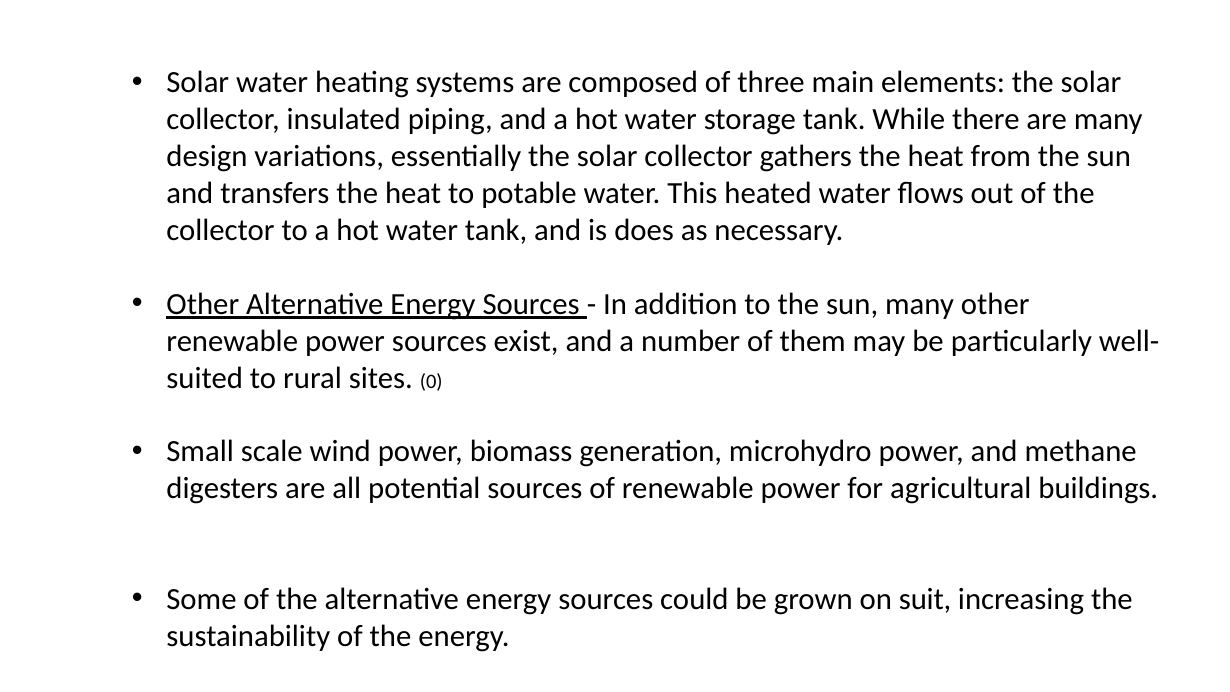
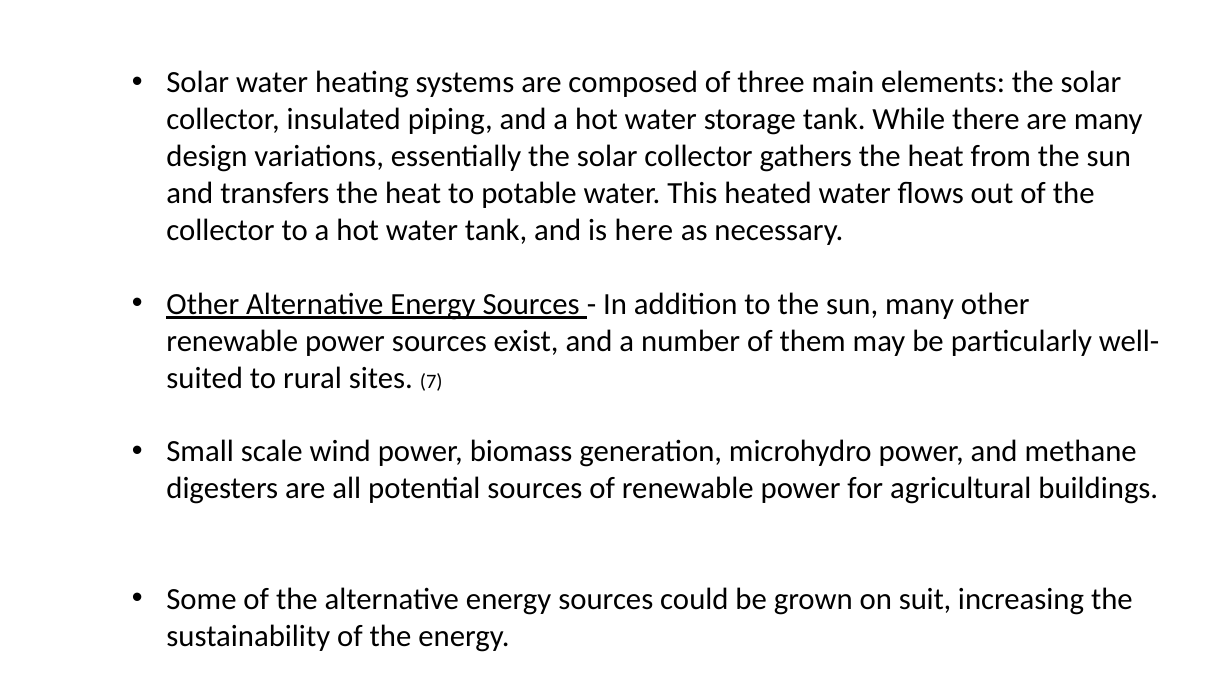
does: does -> here
0: 0 -> 7
